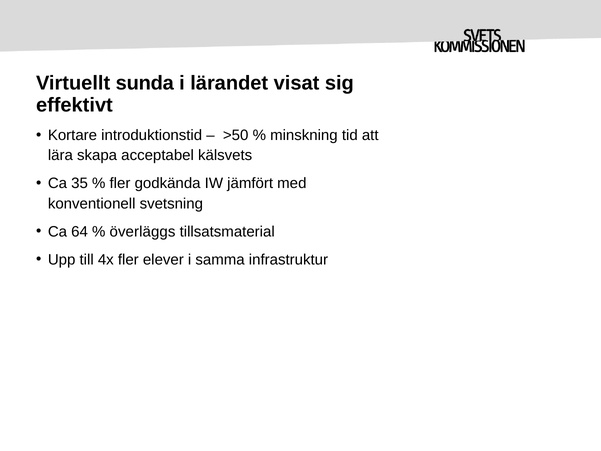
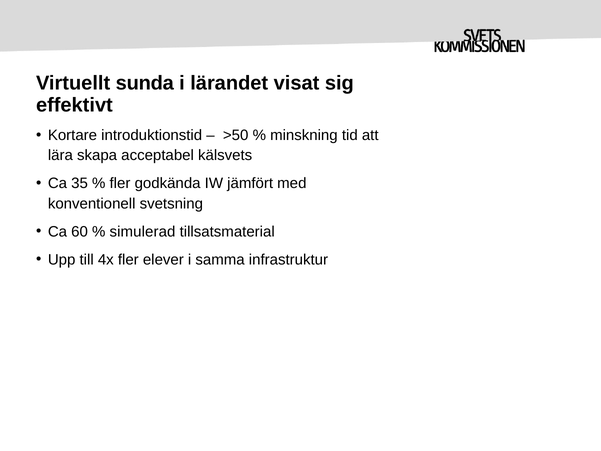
64: 64 -> 60
överläggs: överläggs -> simulerad
